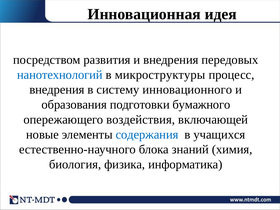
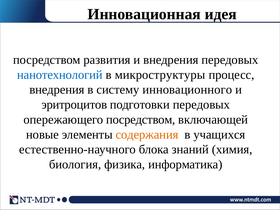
образования: образования -> эритроцитов
подготовки бумажного: бумажного -> передовых
опережающего воздействия: воздействия -> посредством
содержания colour: blue -> orange
